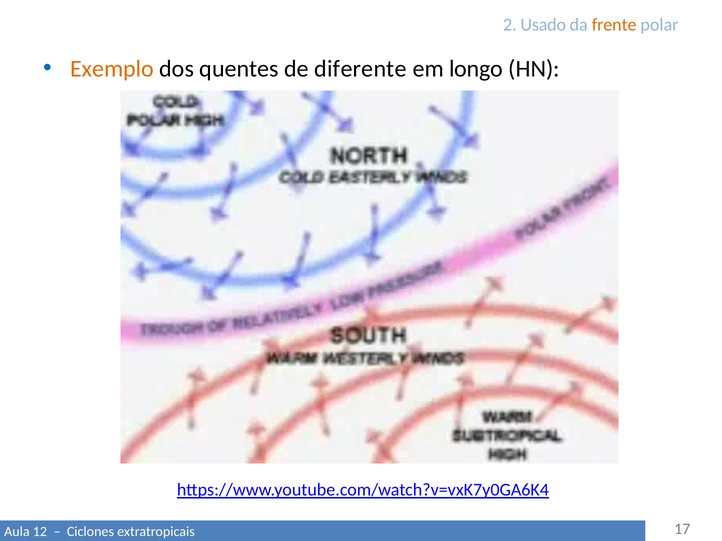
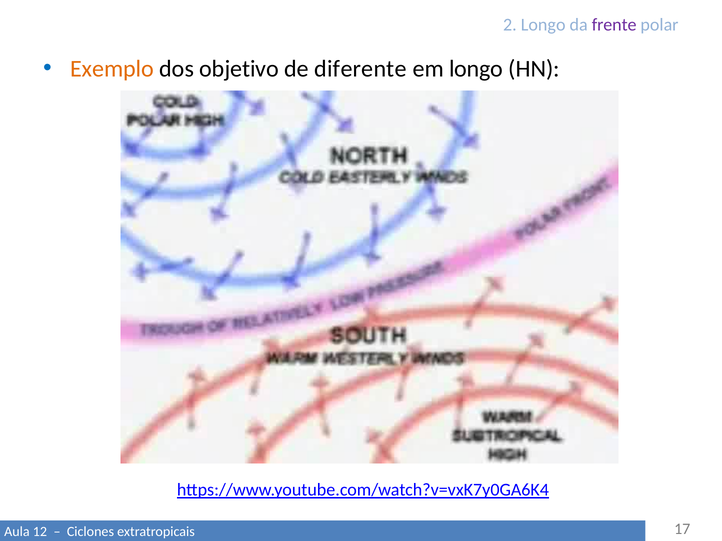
2 Usado: Usado -> Longo
frente colour: orange -> purple
quentes: quentes -> objetivo
